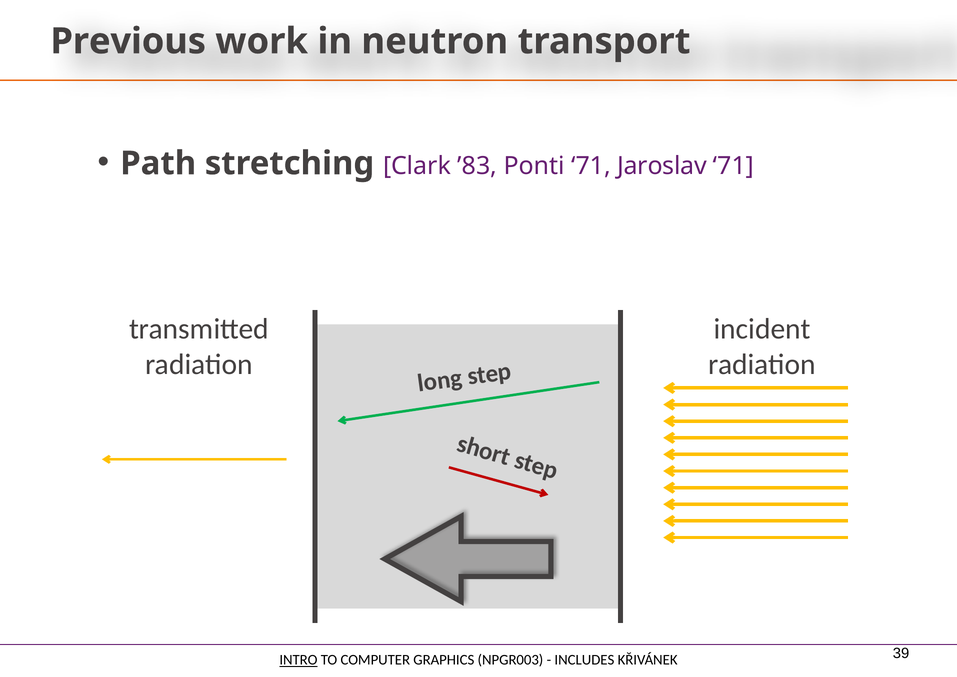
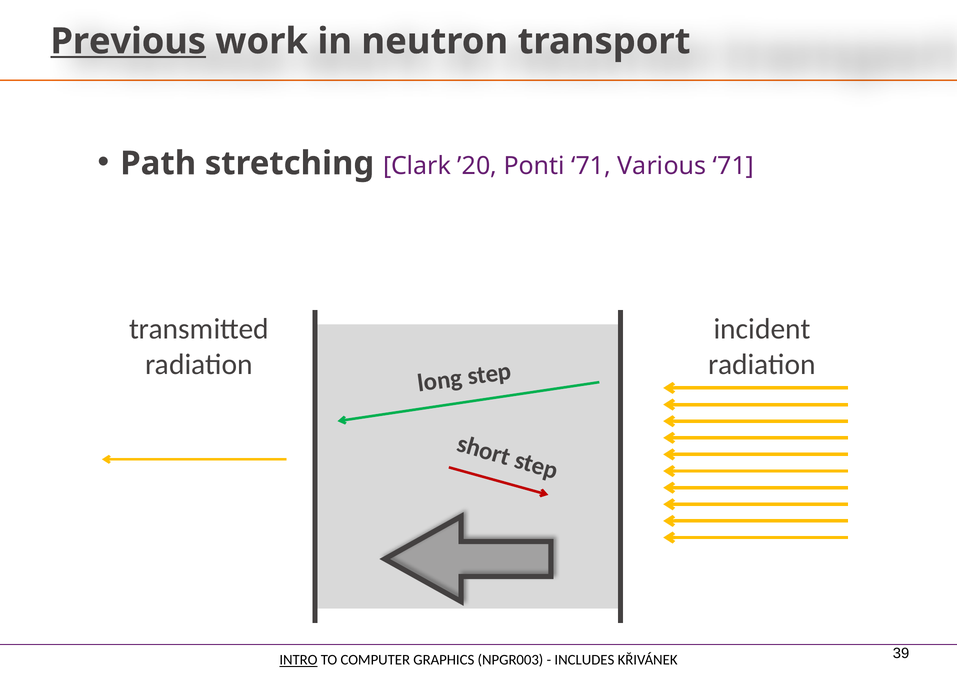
Previous underline: none -> present
’83: ’83 -> ’20
Jaroslav: Jaroslav -> Various
